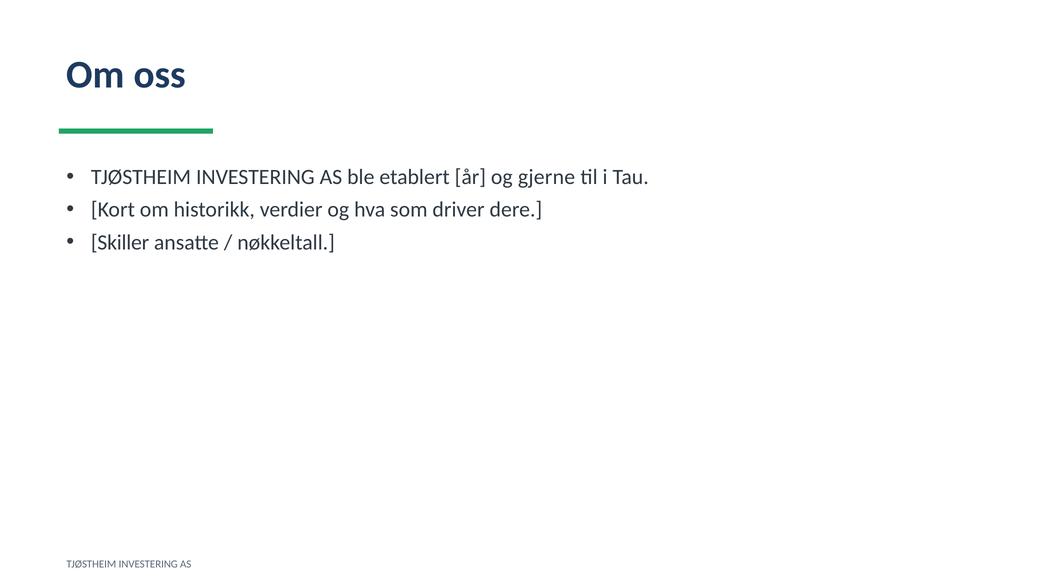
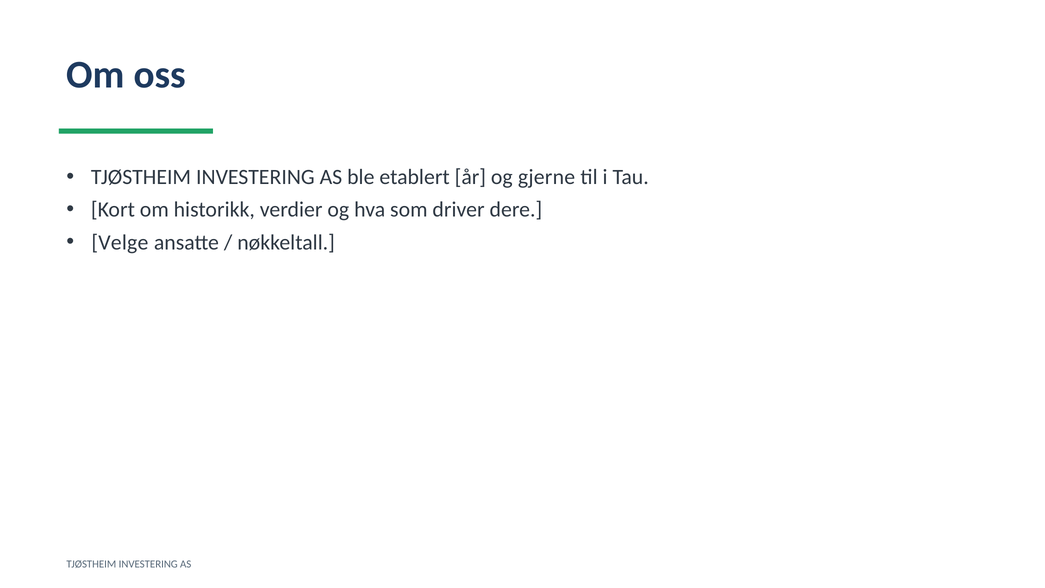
Skiller: Skiller -> Velge
